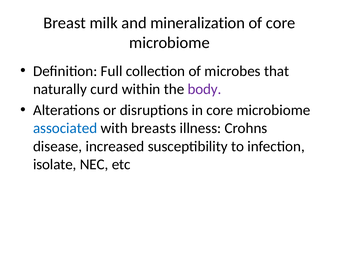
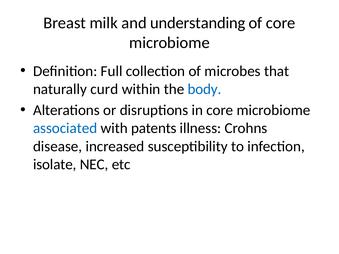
mineralization: mineralization -> understanding
body colour: purple -> blue
breasts: breasts -> patents
